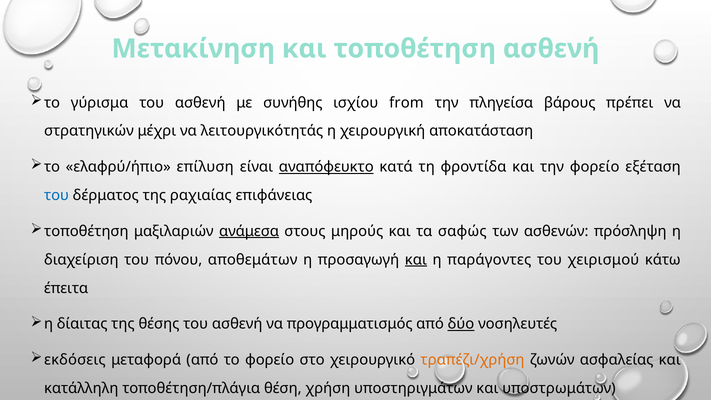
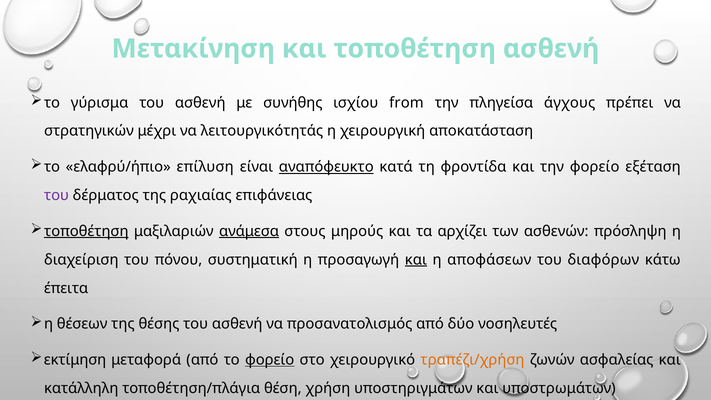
βάρους: βάρους -> άγχους
του at (57, 195) colour: blue -> purple
τοποθέτηση at (86, 231) underline: none -> present
σαφώς: σαφώς -> αρχίζει
αποθεμάτων: αποθεμάτων -> συστηματική
παράγοντες: παράγοντες -> αποφάσεων
χειρισμού: χειρισμού -> διαφόρων
δίαιτας: δίαιτας -> θέσεων
προγραμματισμός: προγραμματισμός -> προσανατολισμός
δύο underline: present -> none
εκδόσεις: εκδόσεις -> εκτίμηση
φορείο at (270, 360) underline: none -> present
